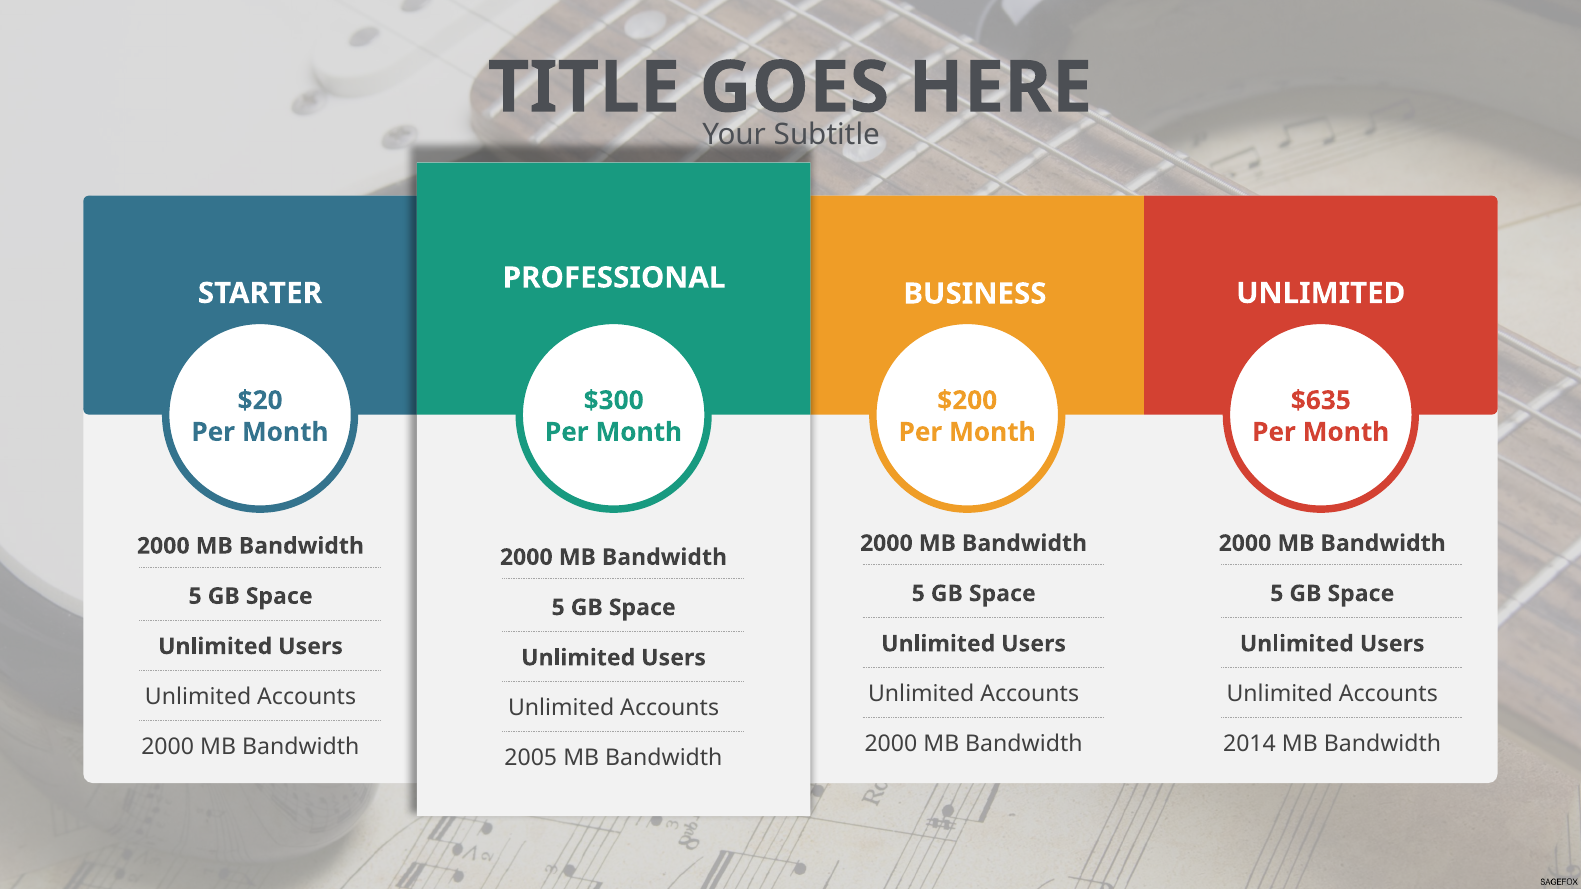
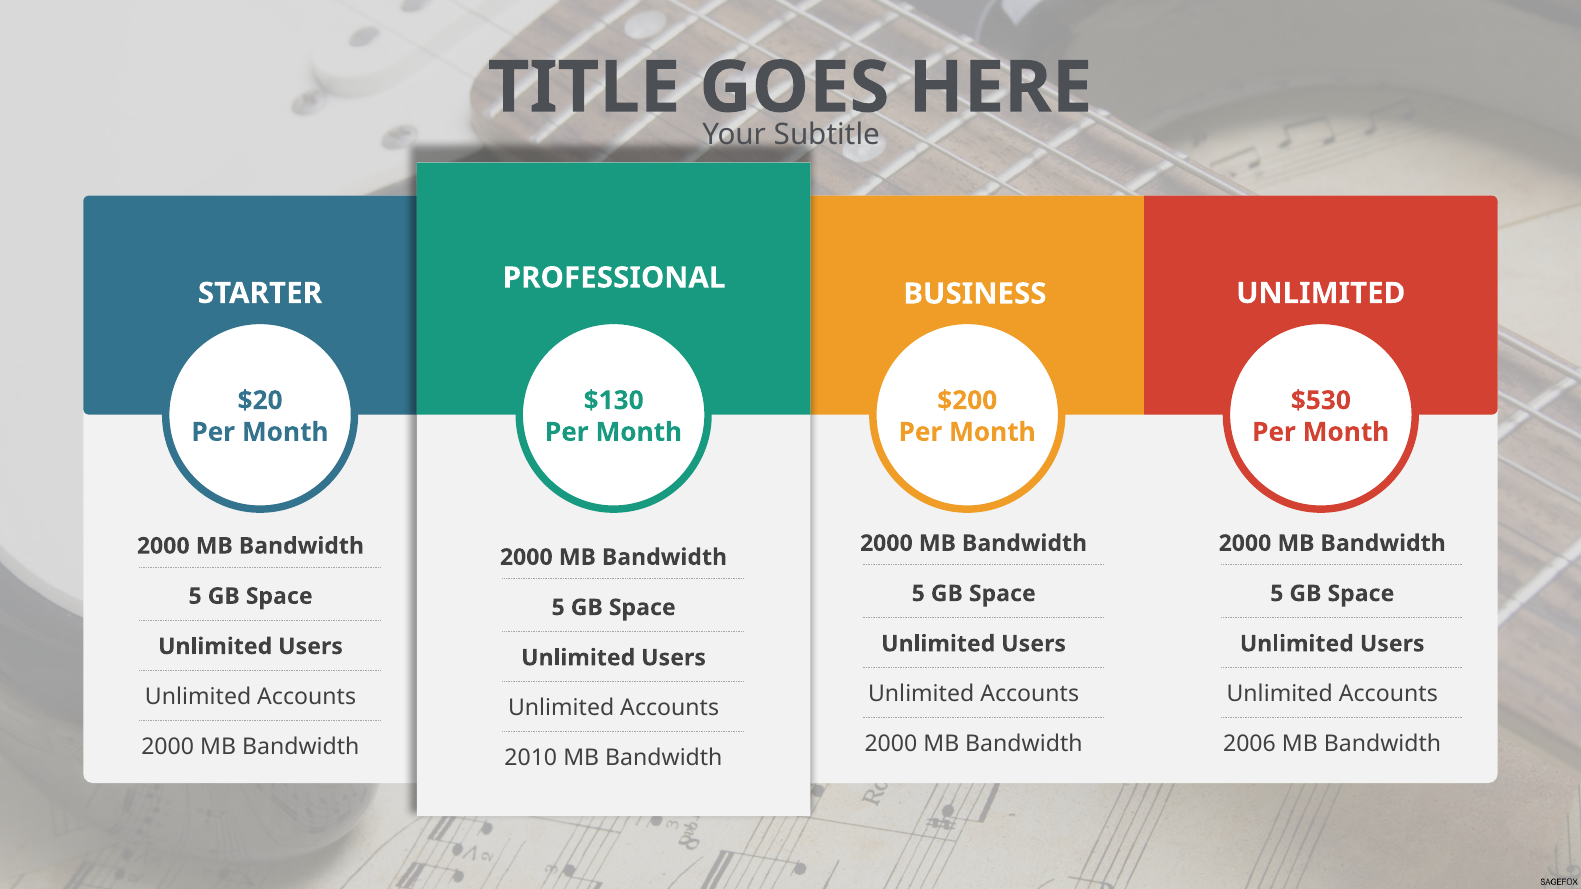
$300: $300 -> $130
$635: $635 -> $530
2014: 2014 -> 2006
2005: 2005 -> 2010
